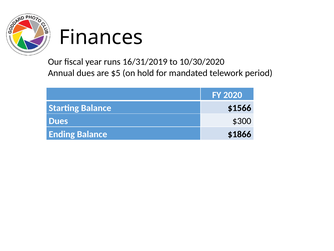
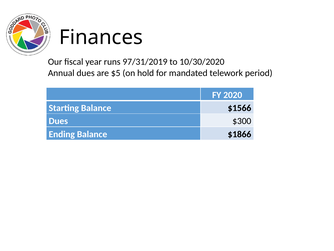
16/31/2019: 16/31/2019 -> 97/31/2019
